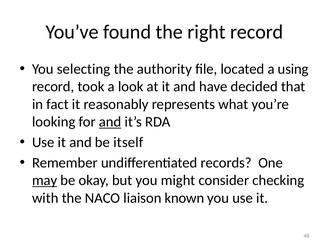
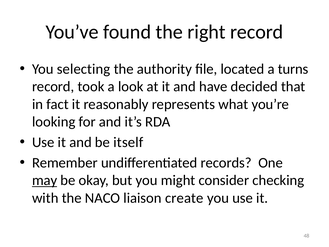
using: using -> turns
and at (110, 122) underline: present -> none
known: known -> create
